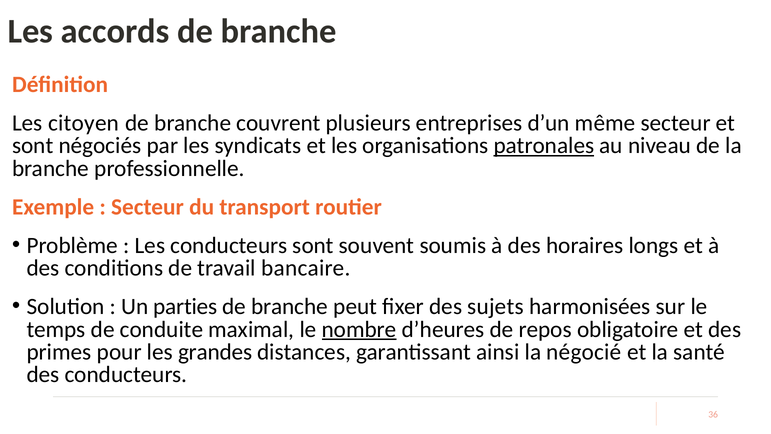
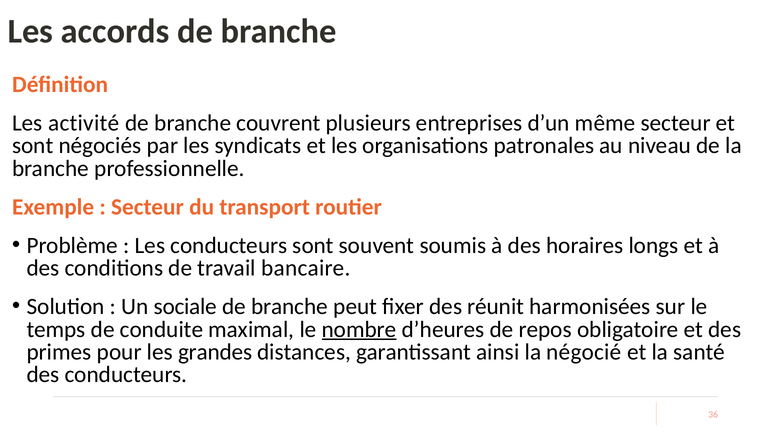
citoyen: citoyen -> activité
patronales underline: present -> none
parties: parties -> sociale
sujets: sujets -> réunit
